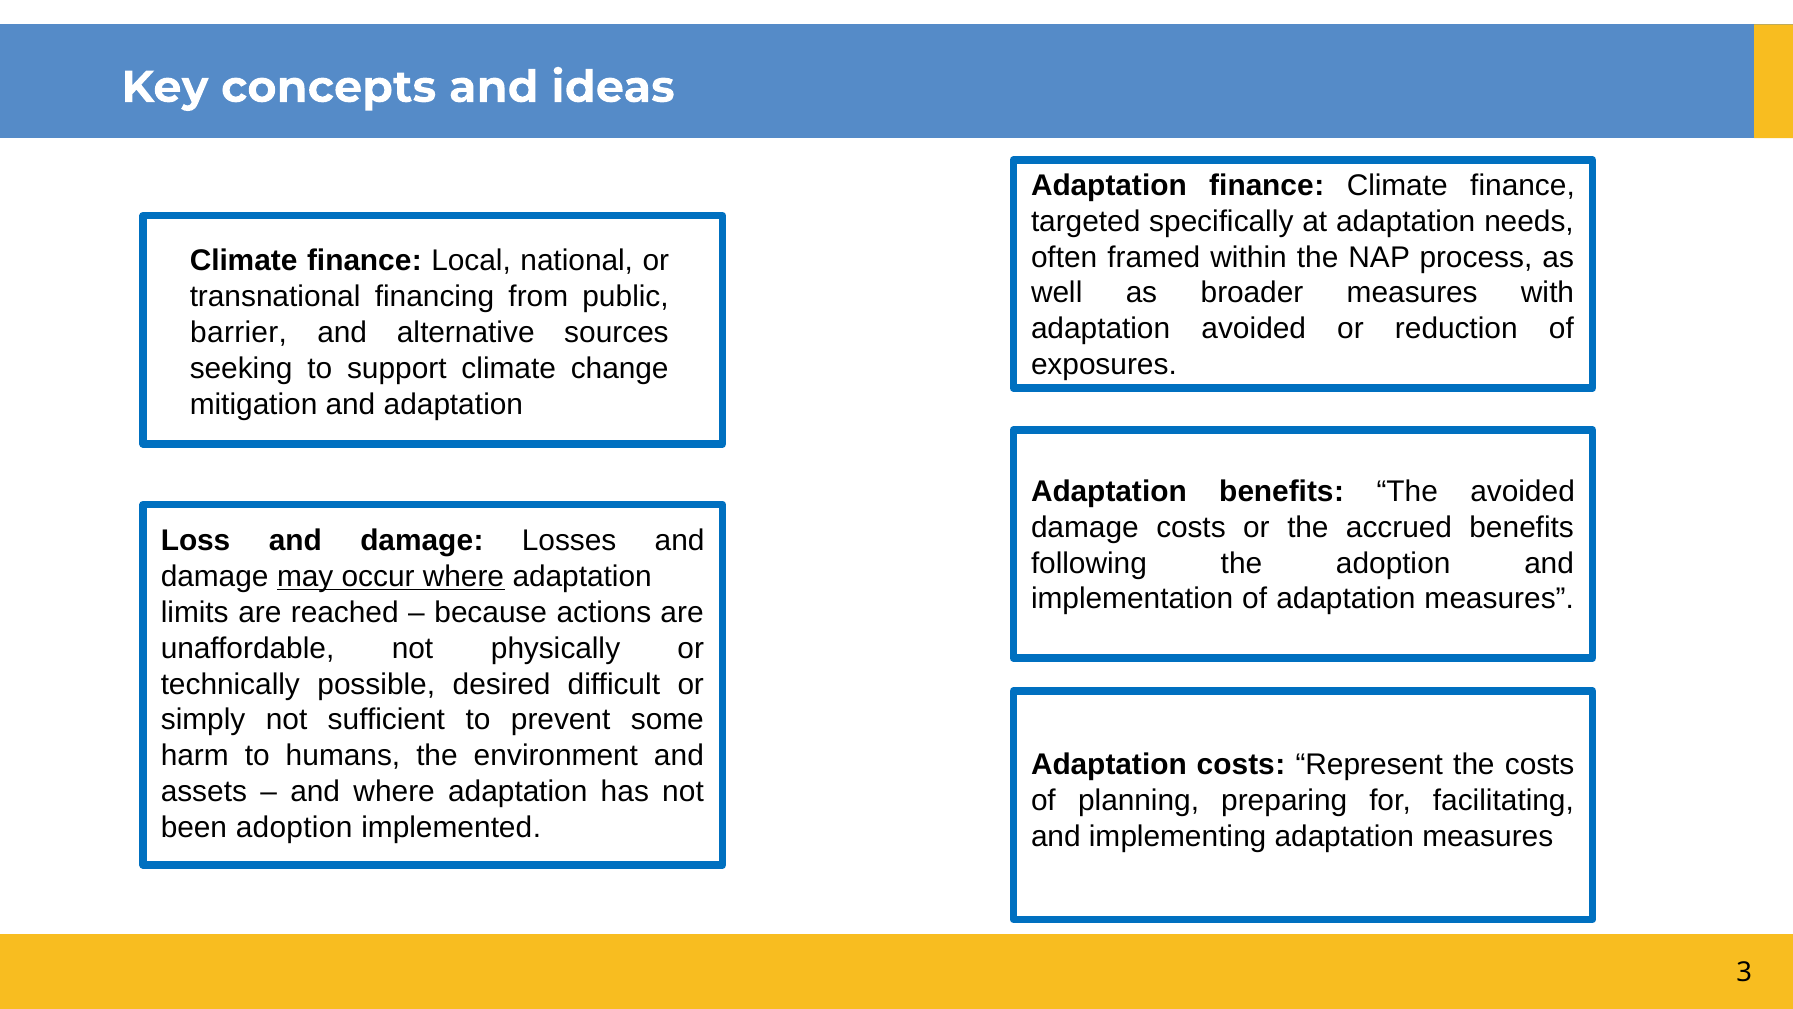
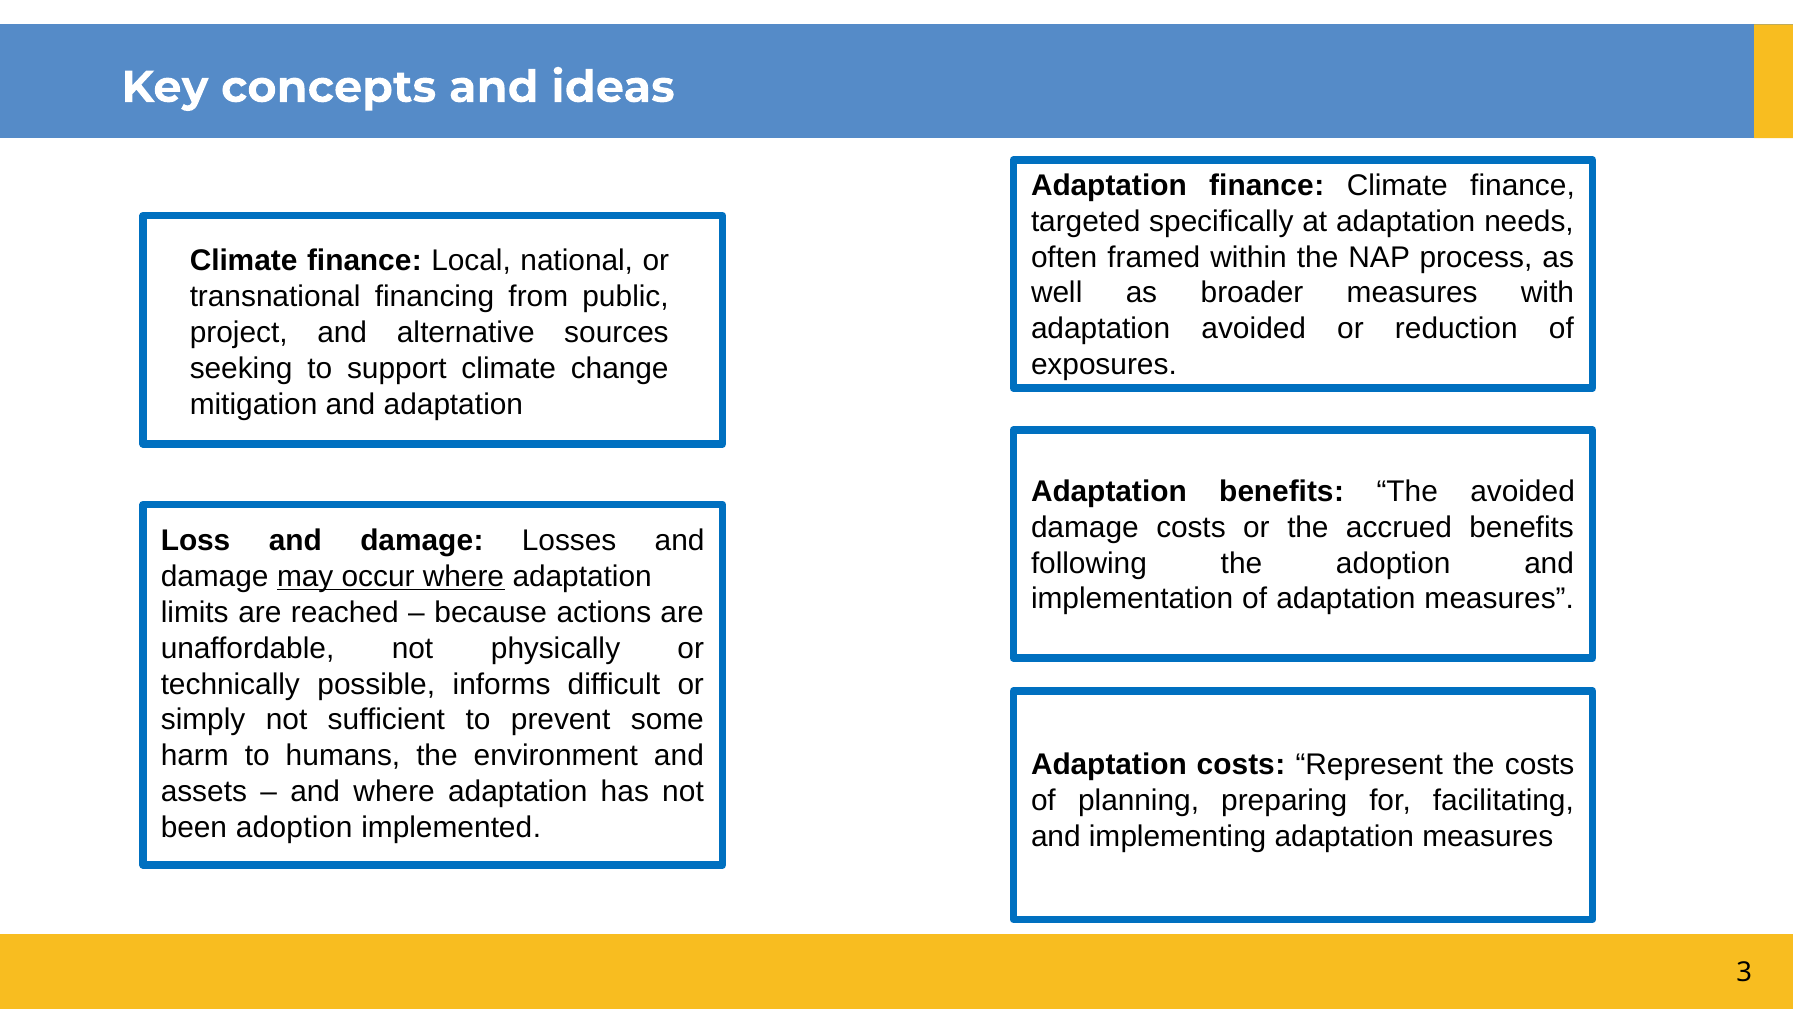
barrier: barrier -> project
desired: desired -> informs
